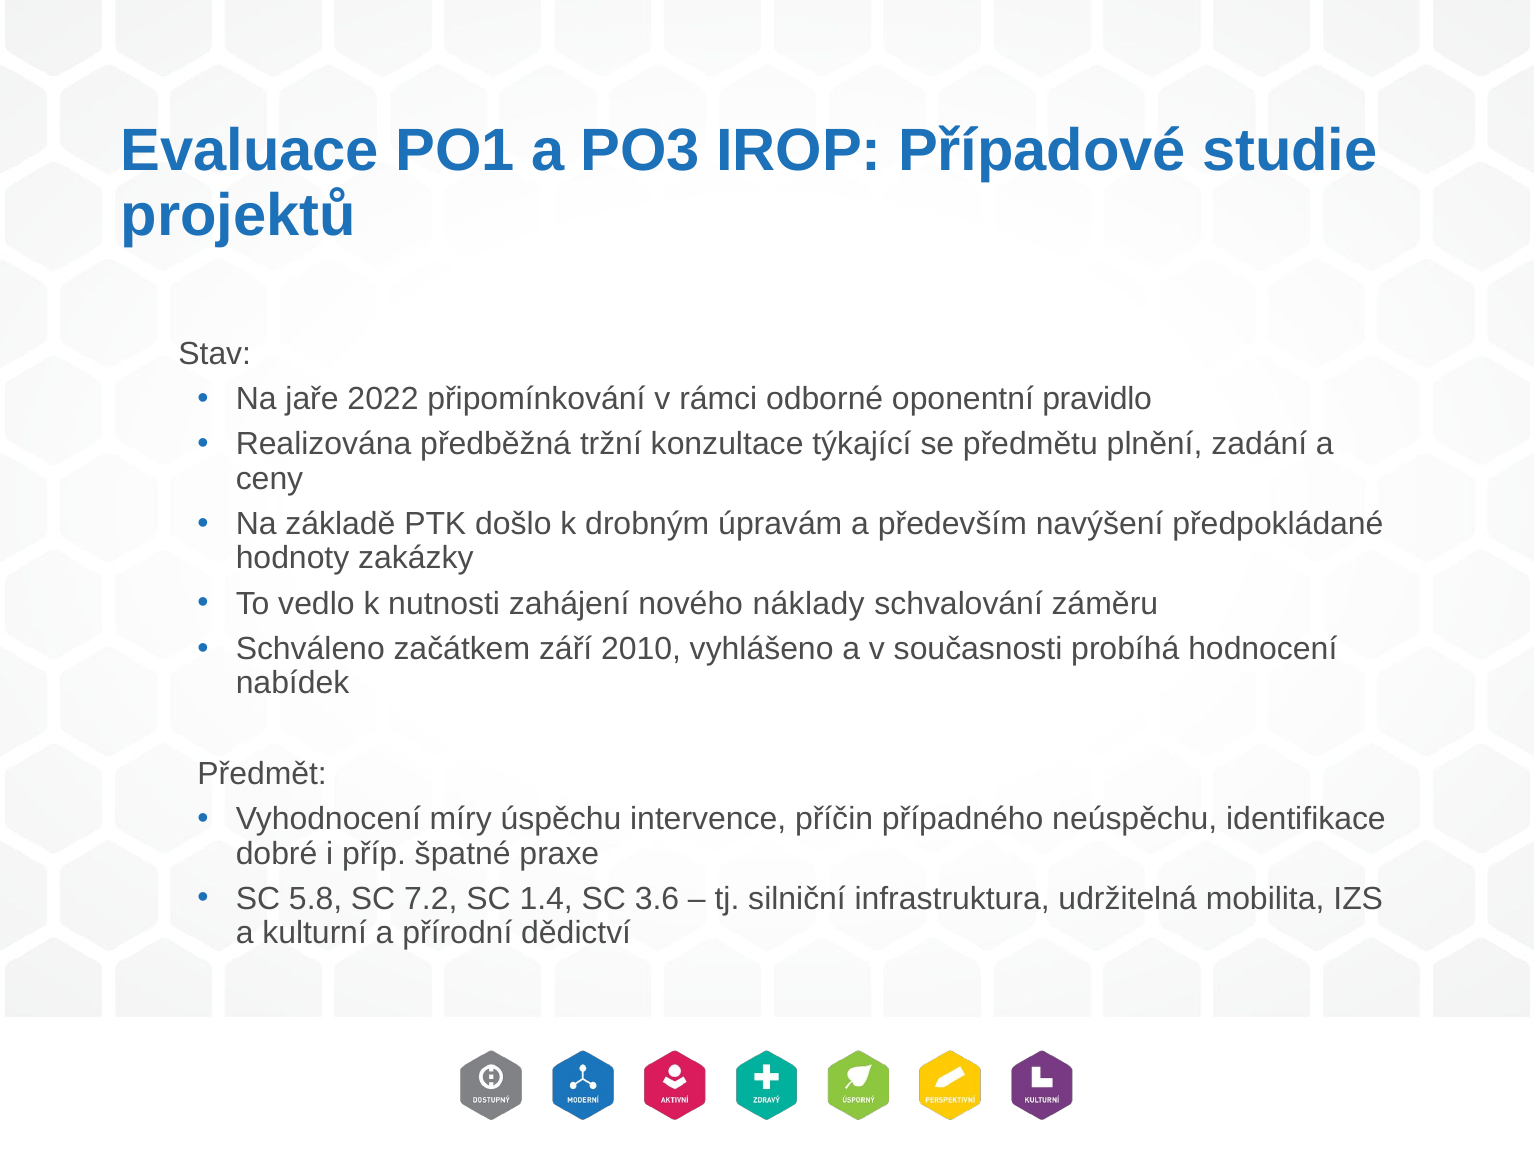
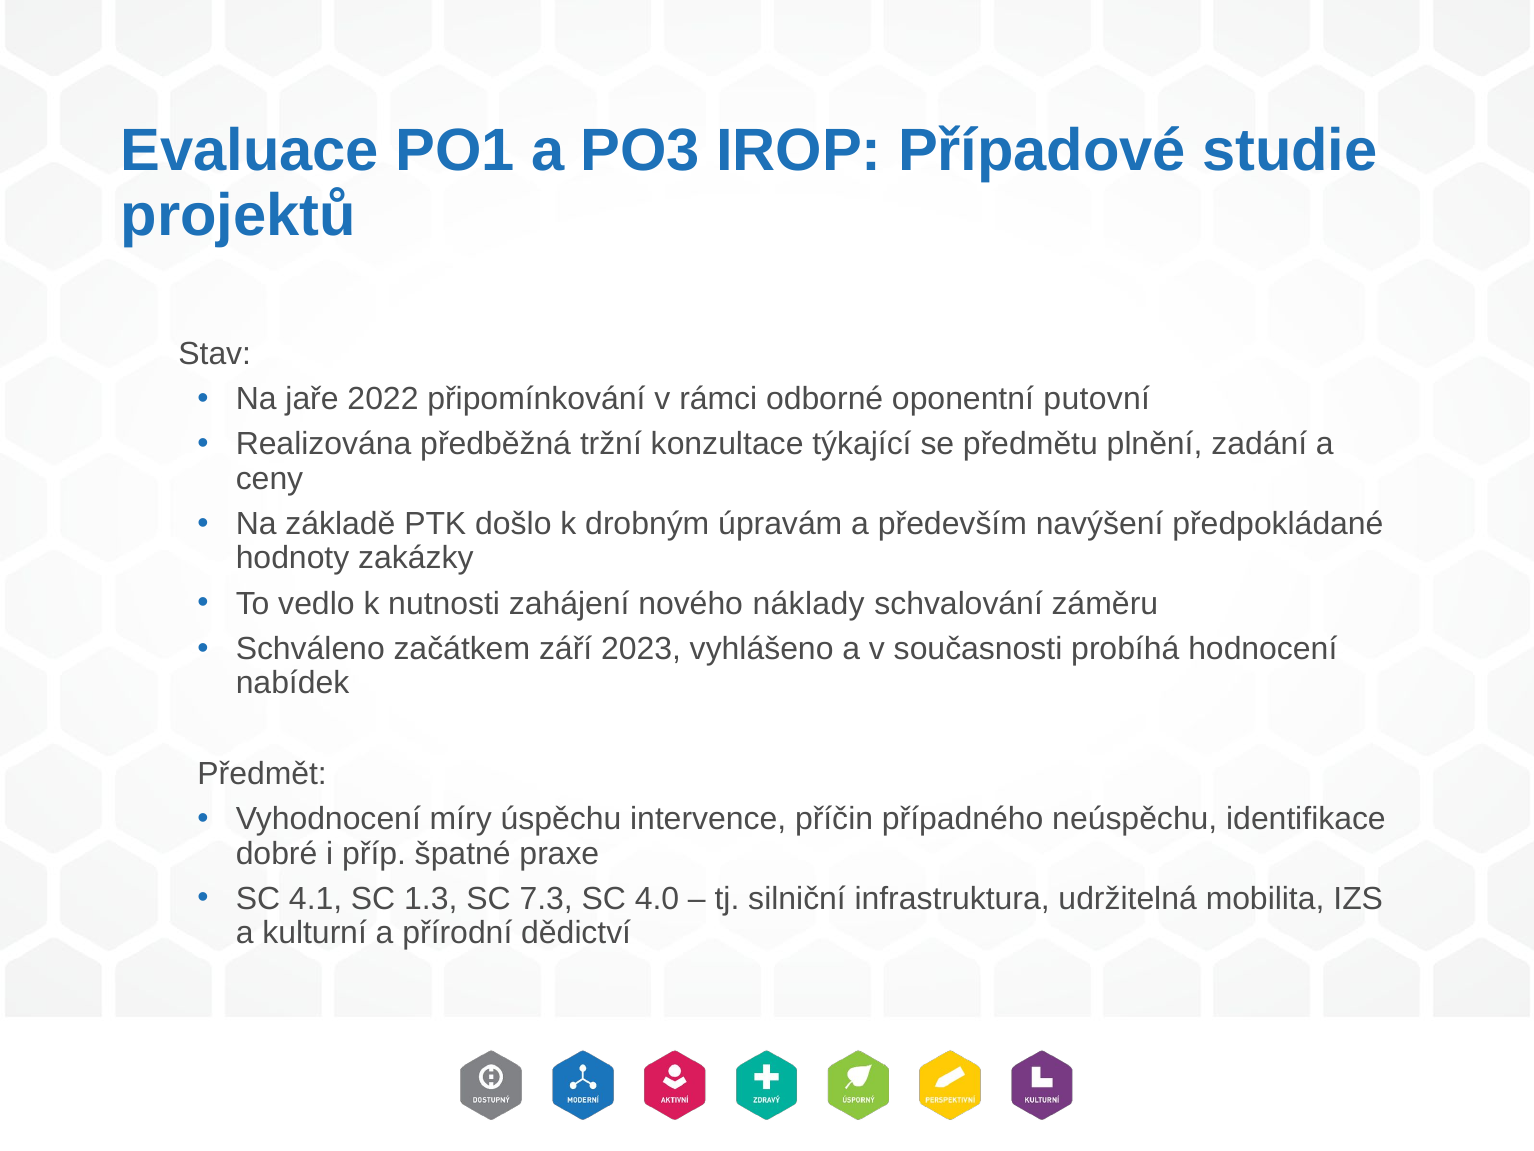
pravidlo: pravidlo -> putovní
2010: 2010 -> 2023
5.8: 5.8 -> 4.1
7.2: 7.2 -> 1.3
1.4: 1.4 -> 7.3
3.6: 3.6 -> 4.0
